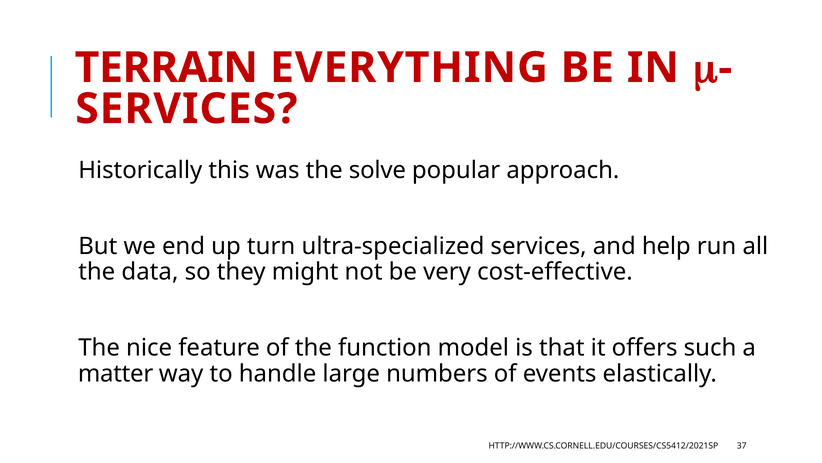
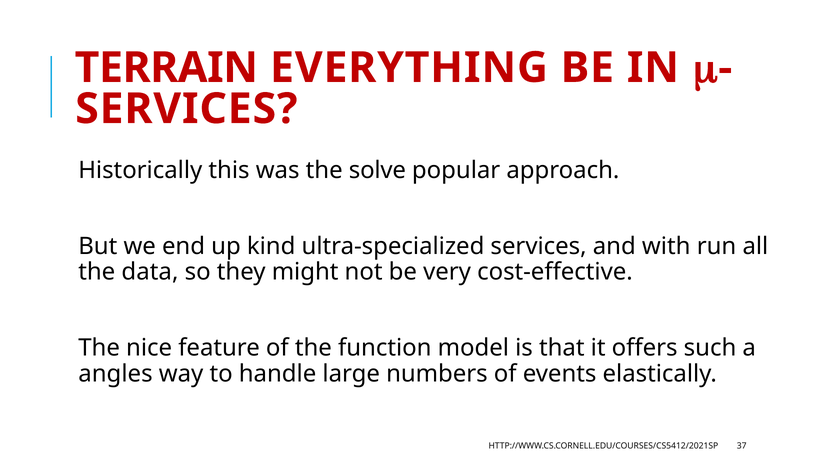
turn: turn -> kind
help: help -> with
matter: matter -> angles
